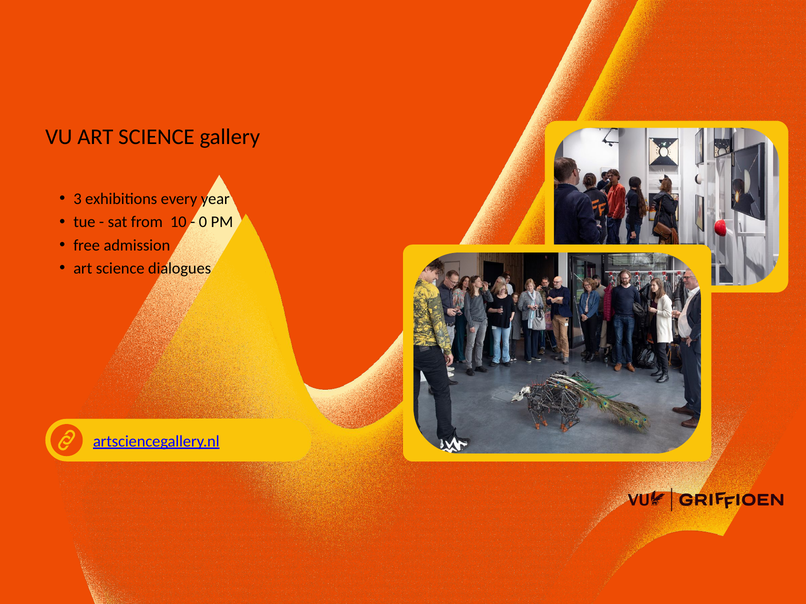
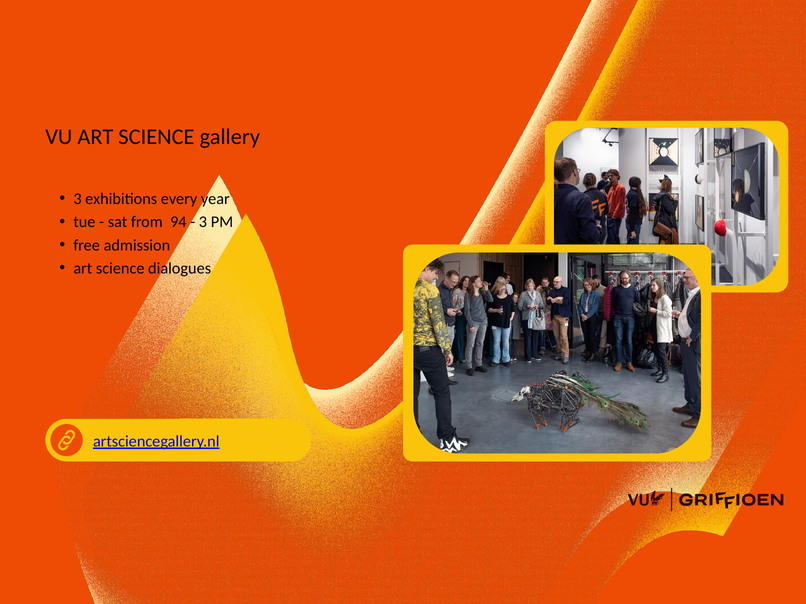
10: 10 -> 94
0 at (203, 222): 0 -> 3
